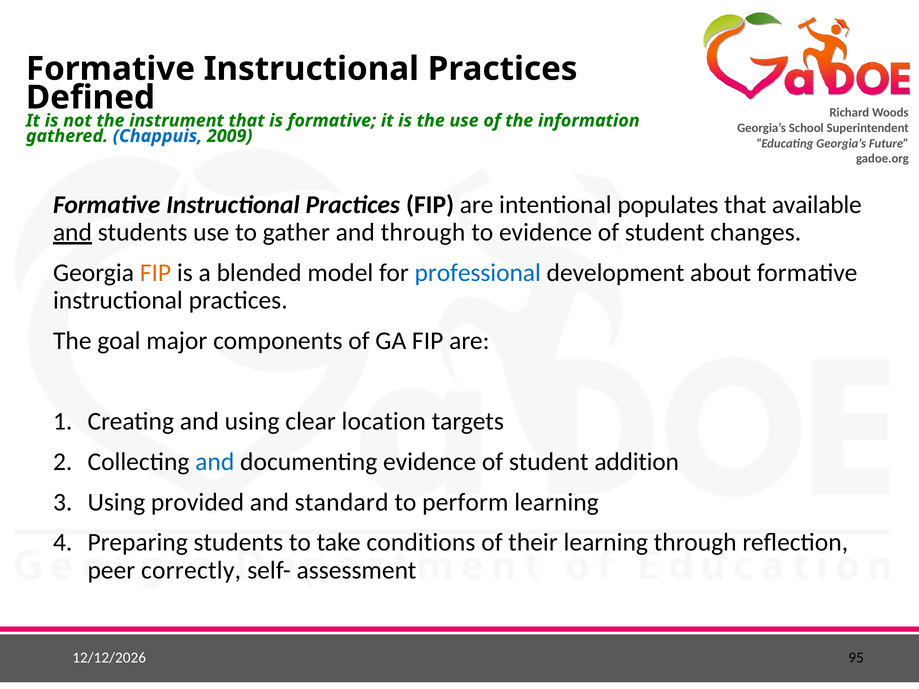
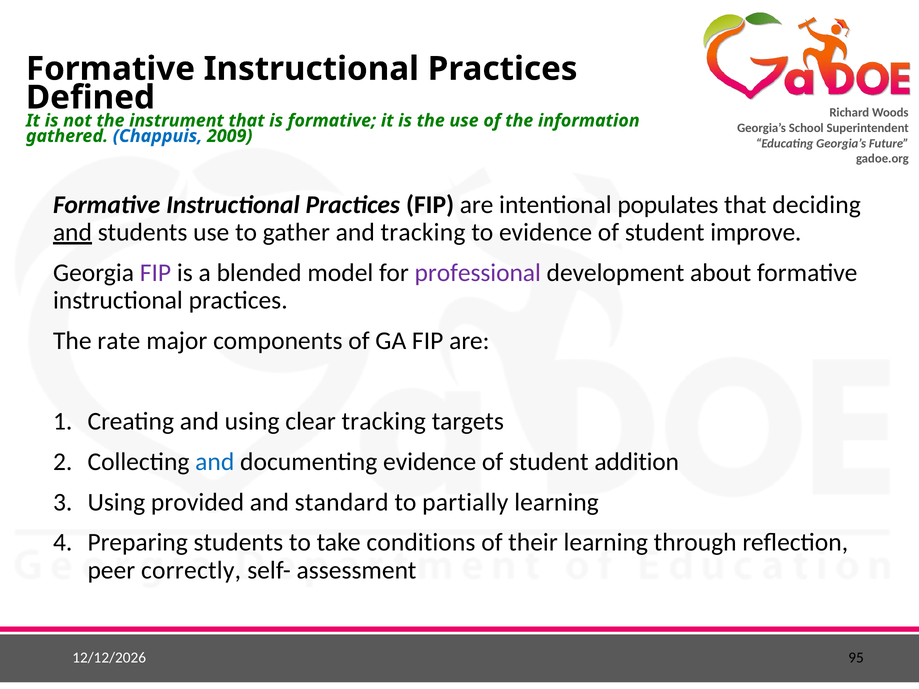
available: available -> deciding
and through: through -> tracking
changes: changes -> improve
FIP at (155, 273) colour: orange -> purple
professional colour: blue -> purple
goal: goal -> rate
clear location: location -> tracking
perform: perform -> partially
